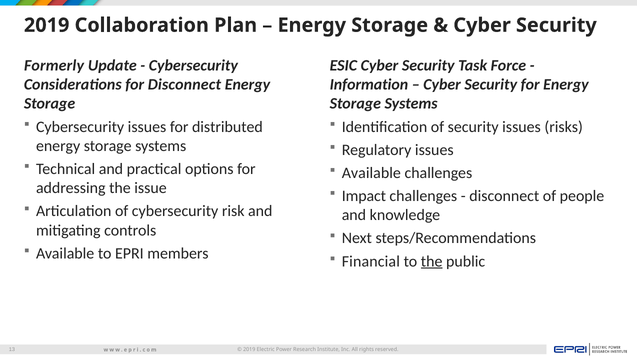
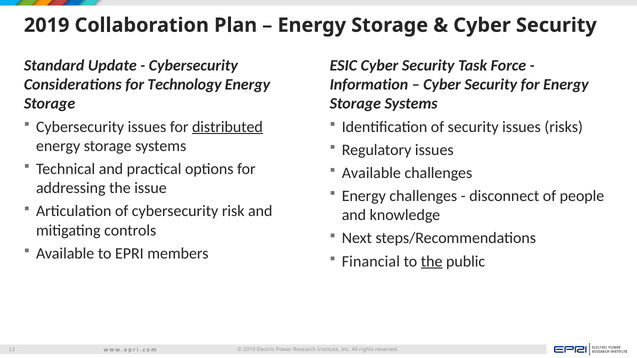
Formerly: Formerly -> Standard
for Disconnect: Disconnect -> Technology
distributed underline: none -> present
Impact at (364, 196): Impact -> Energy
